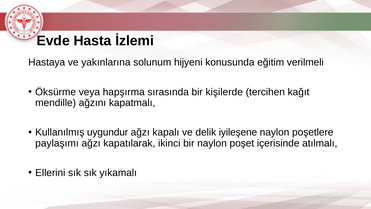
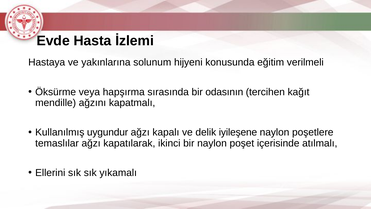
kişilerde: kişilerde -> odasının
paylaşımı: paylaşımı -> temaslılar
